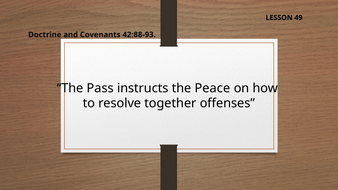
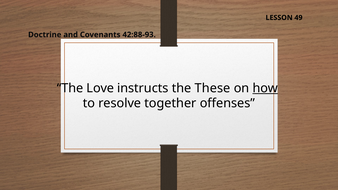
Pass: Pass -> Love
Peace: Peace -> These
how underline: none -> present
